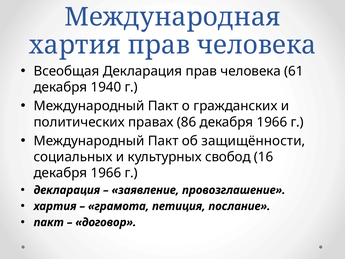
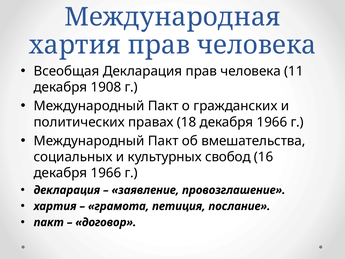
61: 61 -> 11
1940: 1940 -> 1908
86: 86 -> 18
защищённости: защищённости -> вмешательства
